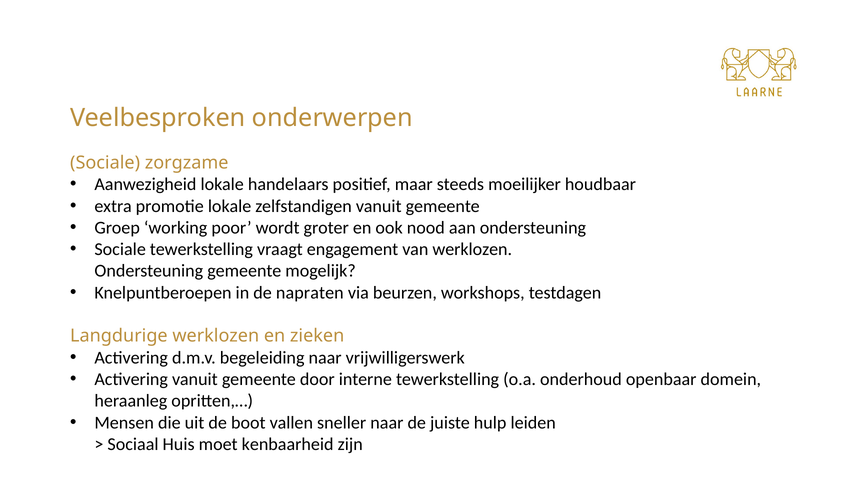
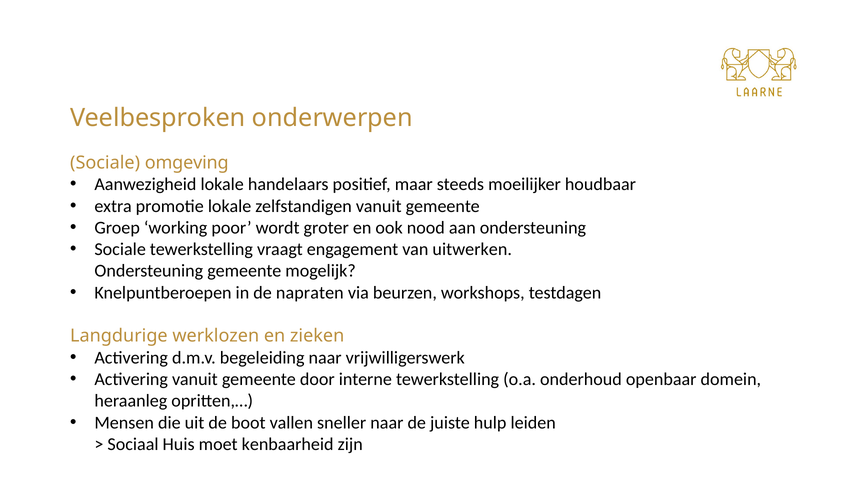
zorgzame: zorgzame -> omgeving
van werklozen: werklozen -> uitwerken
